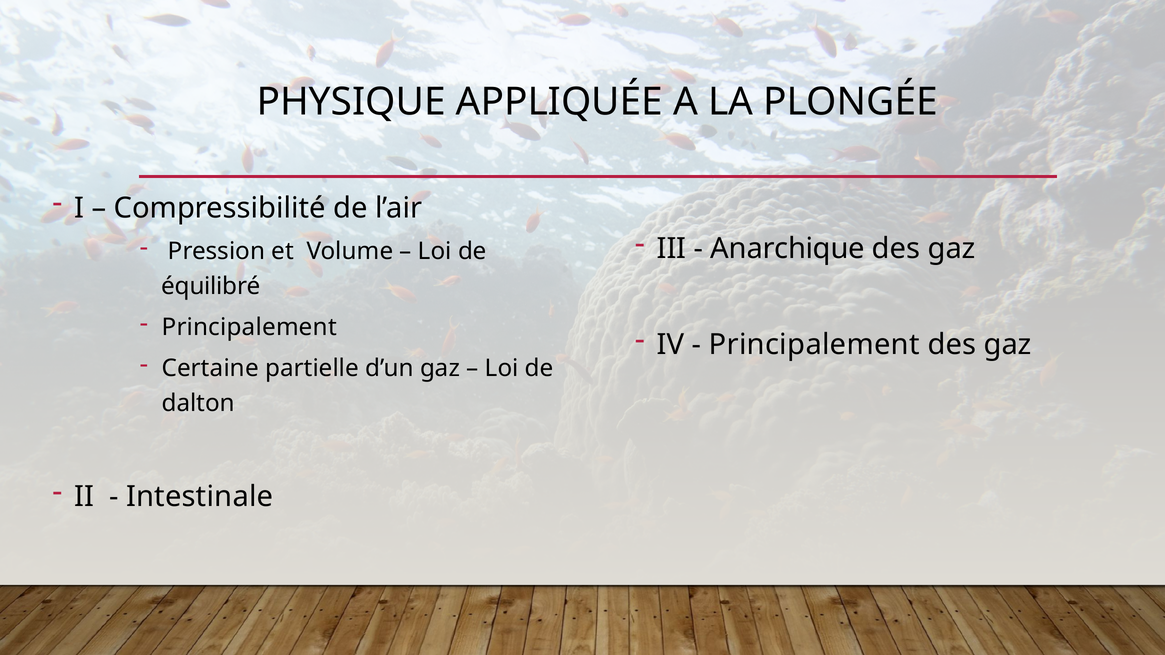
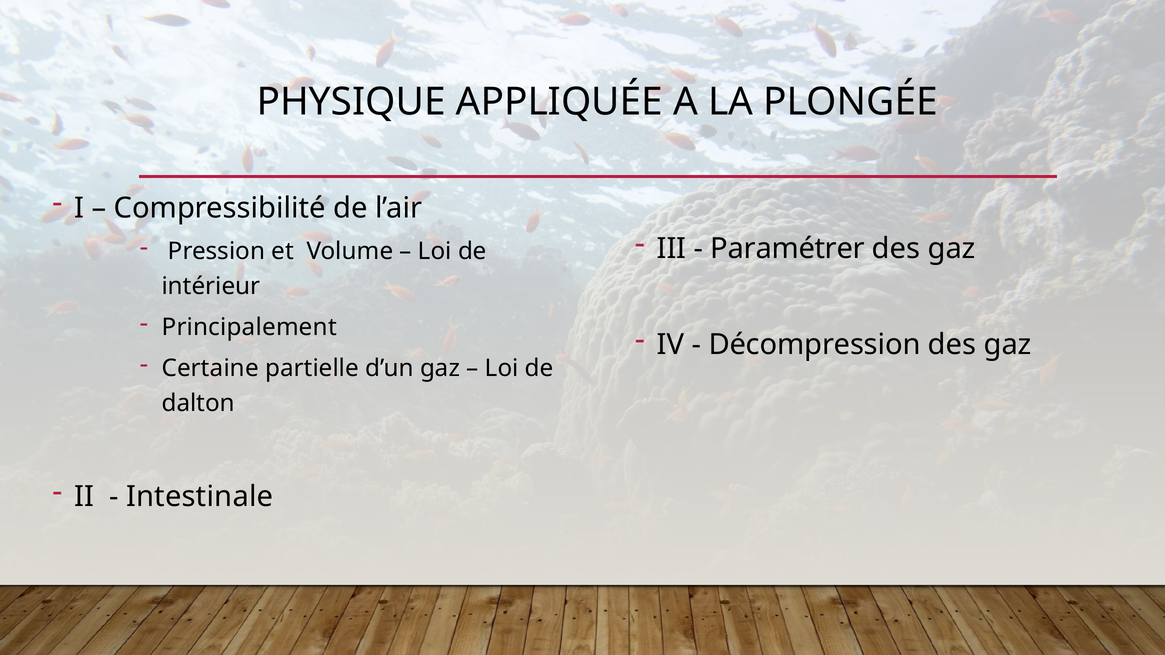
Anarchique: Anarchique -> Paramétrer
équilibré: équilibré -> intérieur
Principalement at (814, 345): Principalement -> Décompression
